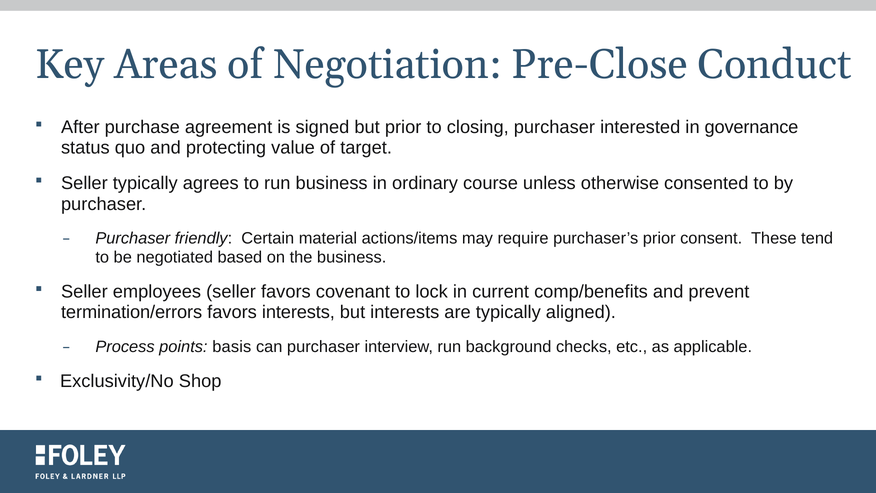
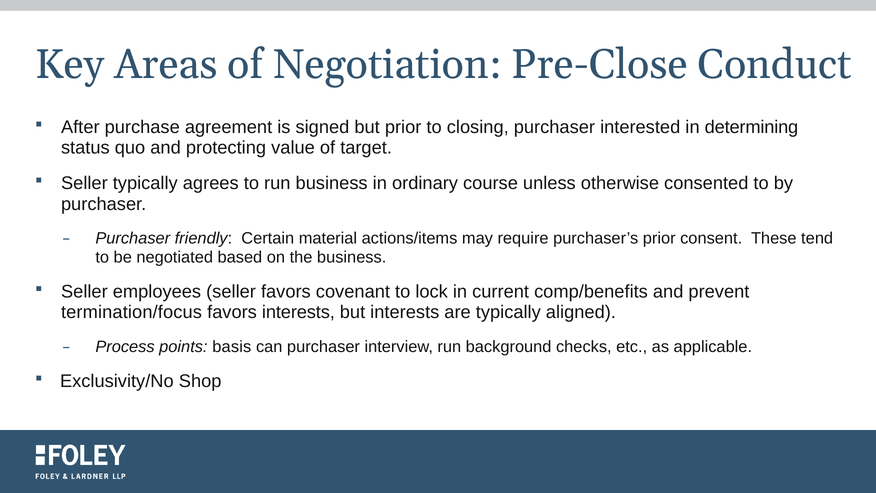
governance: governance -> determining
termination/errors: termination/errors -> termination/focus
